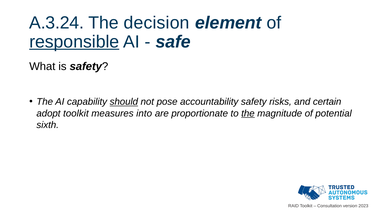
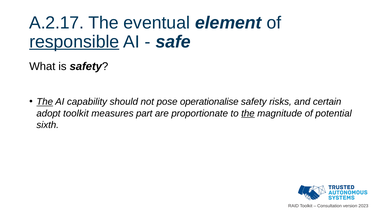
A.3.24: A.3.24 -> A.2.17
decision: decision -> eventual
The at (45, 102) underline: none -> present
should underline: present -> none
accountability: accountability -> operationalise
into: into -> part
